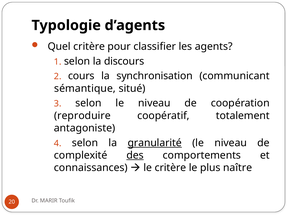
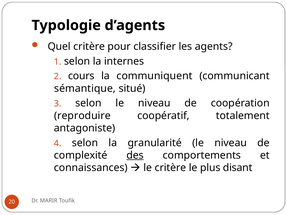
discours: discours -> internes
synchronisation: synchronisation -> communiquent
granularité underline: present -> none
naître: naître -> disant
